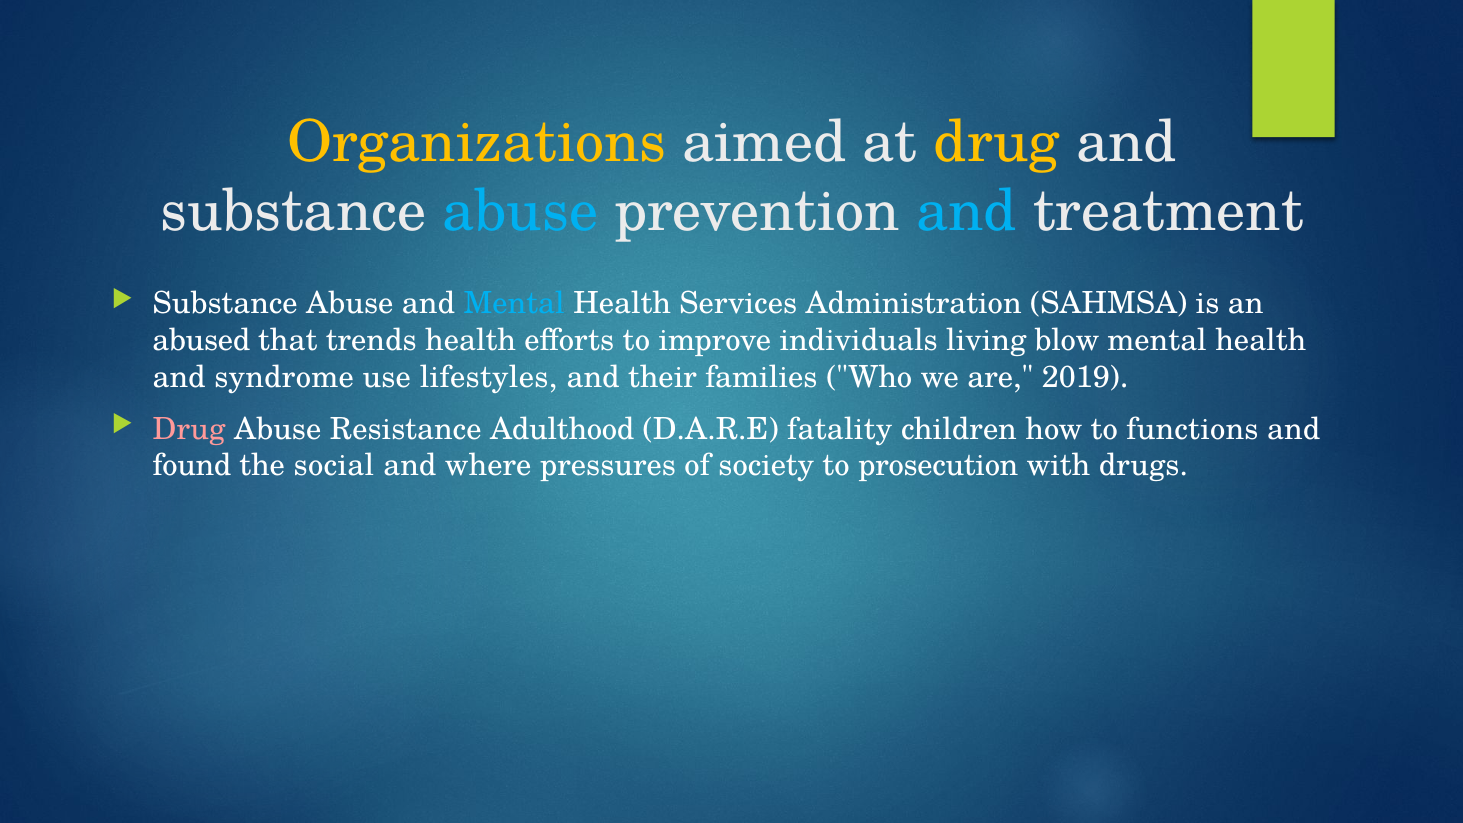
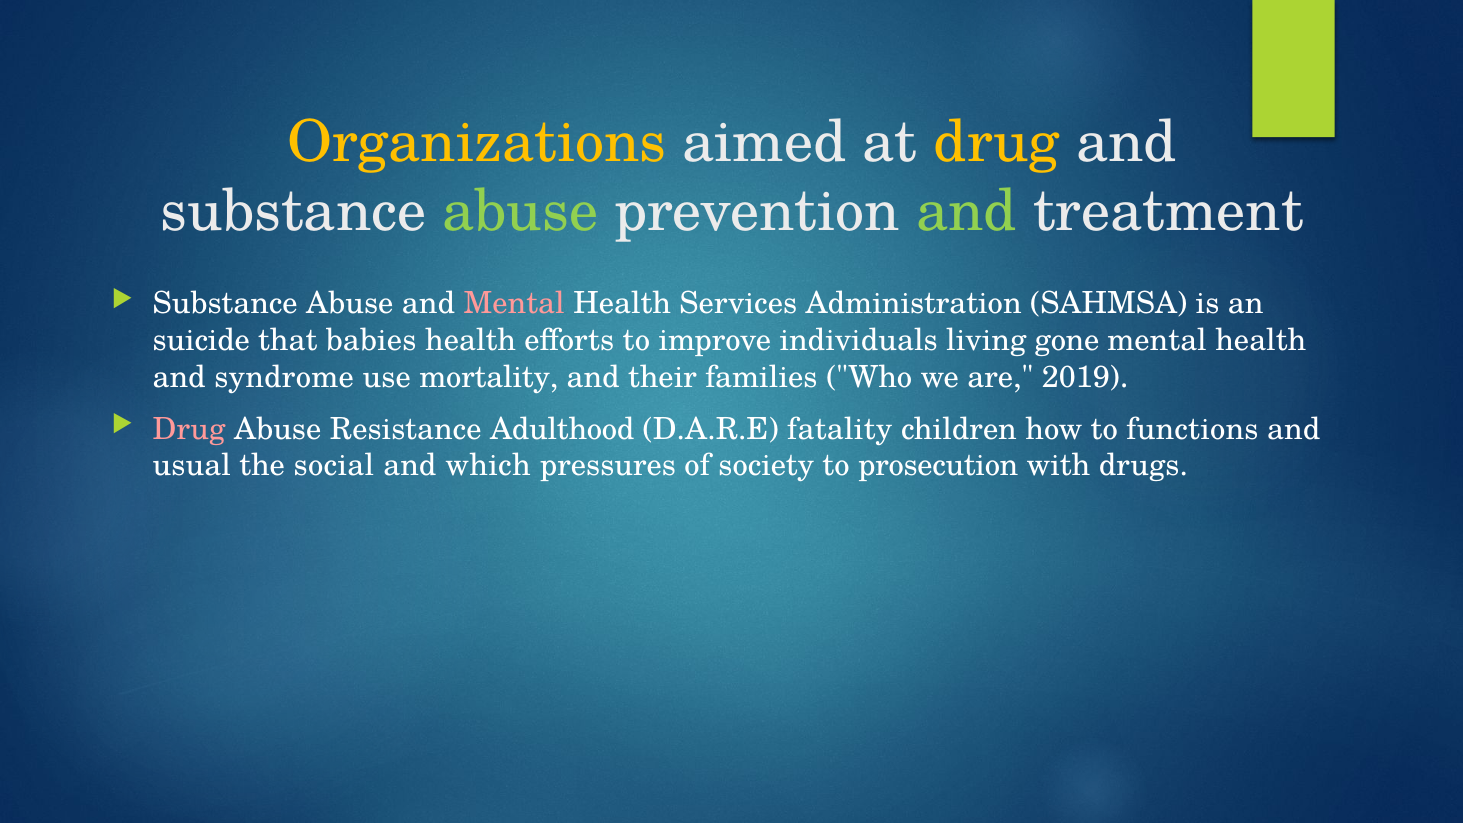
abuse at (520, 212) colour: light blue -> light green
and at (967, 212) colour: light blue -> light green
Mental at (514, 304) colour: light blue -> pink
abused: abused -> suicide
trends: trends -> babies
blow: blow -> gone
lifestyles: lifestyles -> mortality
found: found -> usual
where: where -> which
